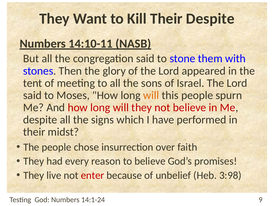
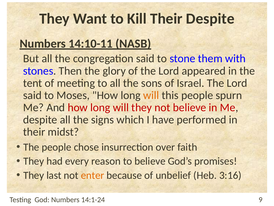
live: live -> last
enter colour: red -> orange
3:98: 3:98 -> 3:16
